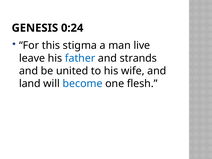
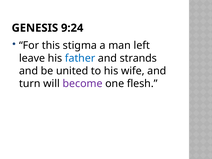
0:24: 0:24 -> 9:24
live: live -> left
land: land -> turn
become colour: blue -> purple
